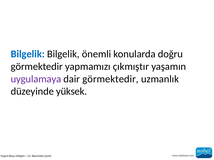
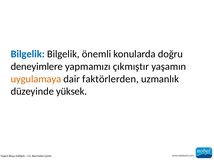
görmektedir at (37, 67): görmektedir -> deneyimlere
uygulamaya colour: purple -> orange
dair görmektedir: görmektedir -> faktörlerden
